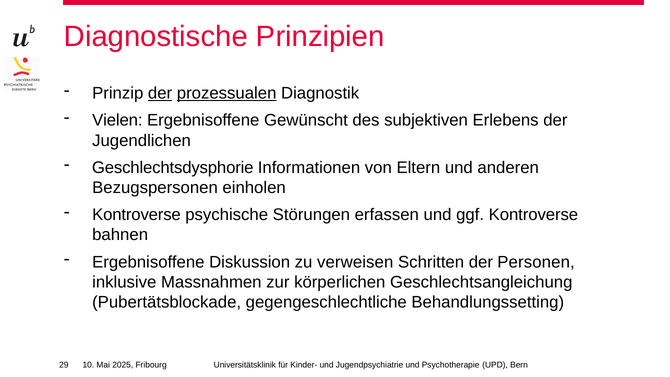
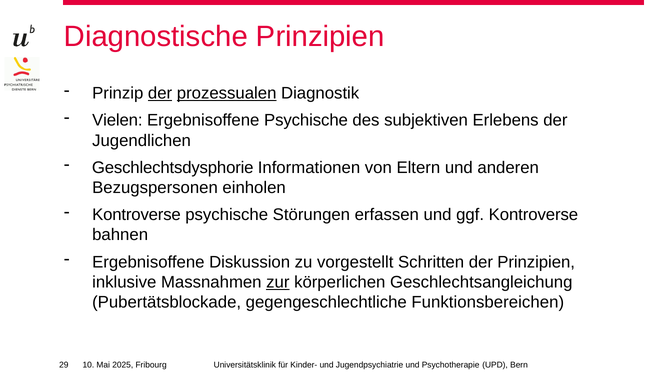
Ergebnisoffene Gewünscht: Gewünscht -> Psychische
verweisen: verweisen -> vorgestellt
der Personen: Personen -> Prinzipien
zur underline: none -> present
Behandlungssetting: Behandlungssetting -> Funktionsbereichen
